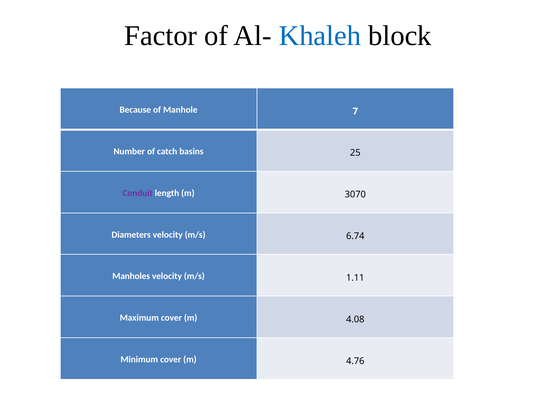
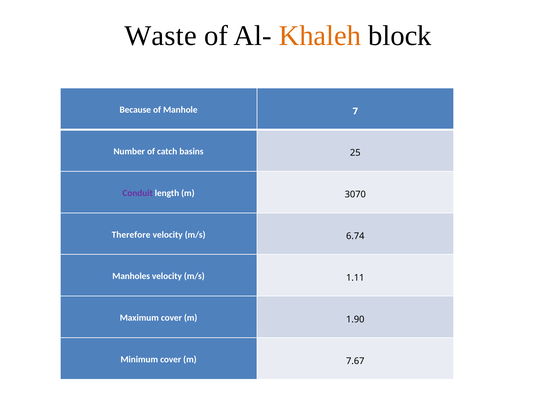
Factor: Factor -> Waste
Khaleh colour: blue -> orange
Diameters: Diameters -> Therefore
4.08: 4.08 -> 1.90
4.76: 4.76 -> 7.67
